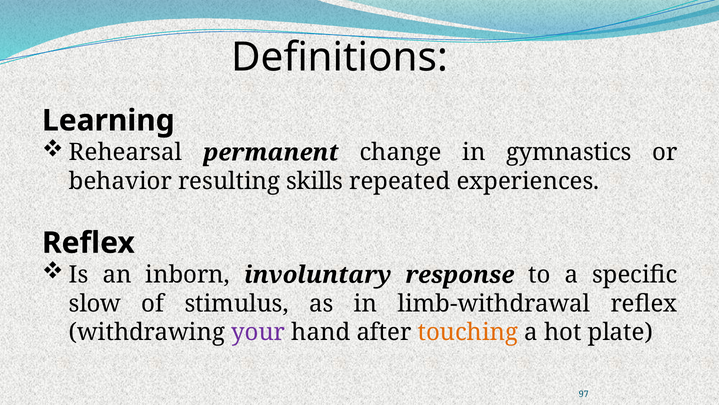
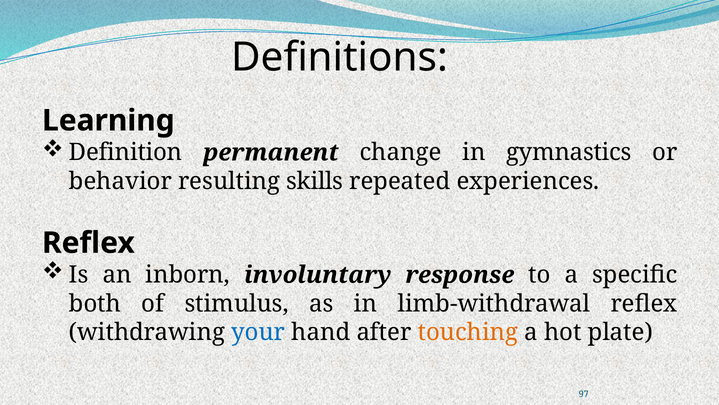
Rehearsal: Rehearsal -> Definition
slow: slow -> both
your colour: purple -> blue
